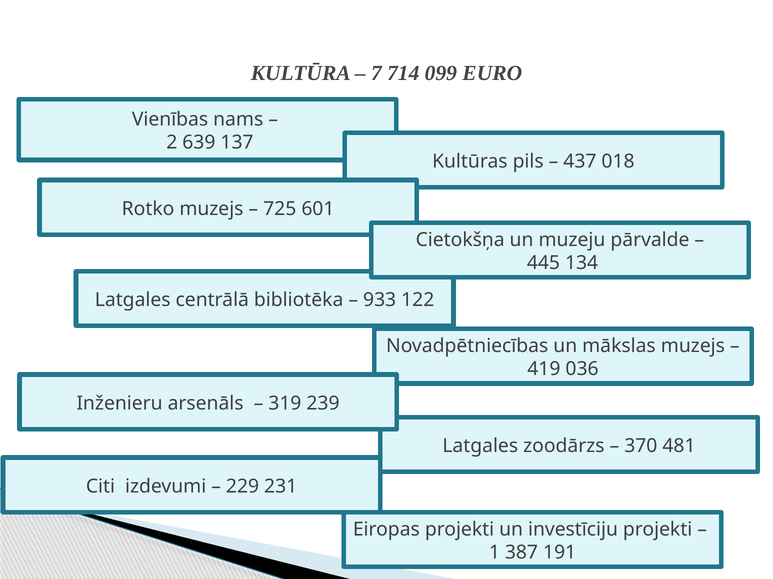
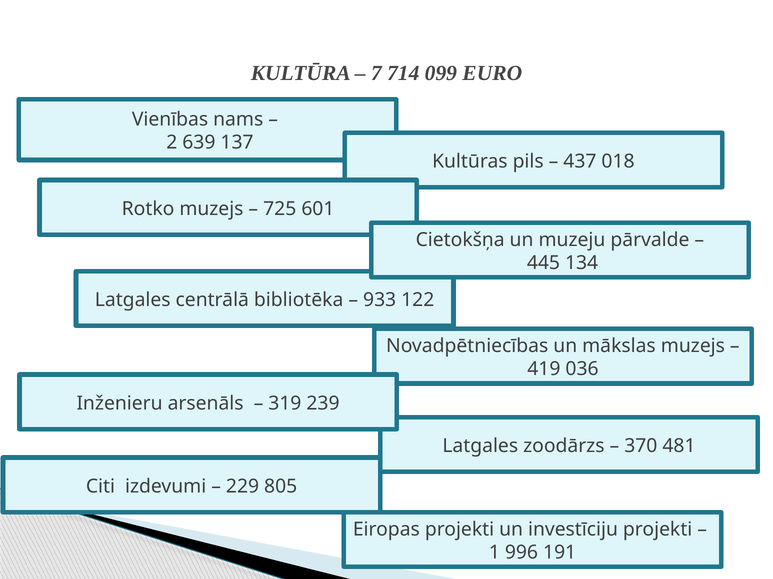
231: 231 -> 805
387: 387 -> 996
